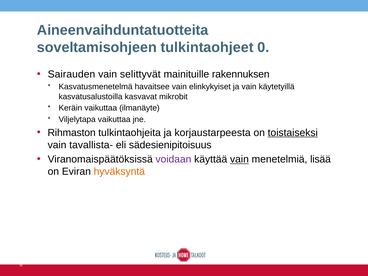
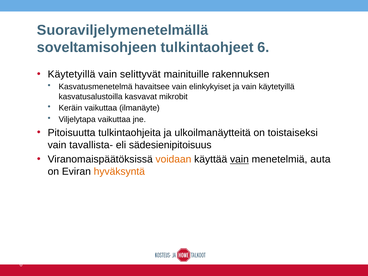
Aineenvaihduntatuotteita: Aineenvaihduntatuotteita -> Suoraviljelymenetelmällä
tulkintaohjeet 0: 0 -> 6
Sairauden at (72, 74): Sairauden -> Käytetyillä
Rihmaston: Rihmaston -> Pitoisuutta
korjaustarpeesta: korjaustarpeesta -> ulkoilmanäytteitä
toistaiseksi underline: present -> none
voidaan colour: purple -> orange
lisää: lisää -> auta
